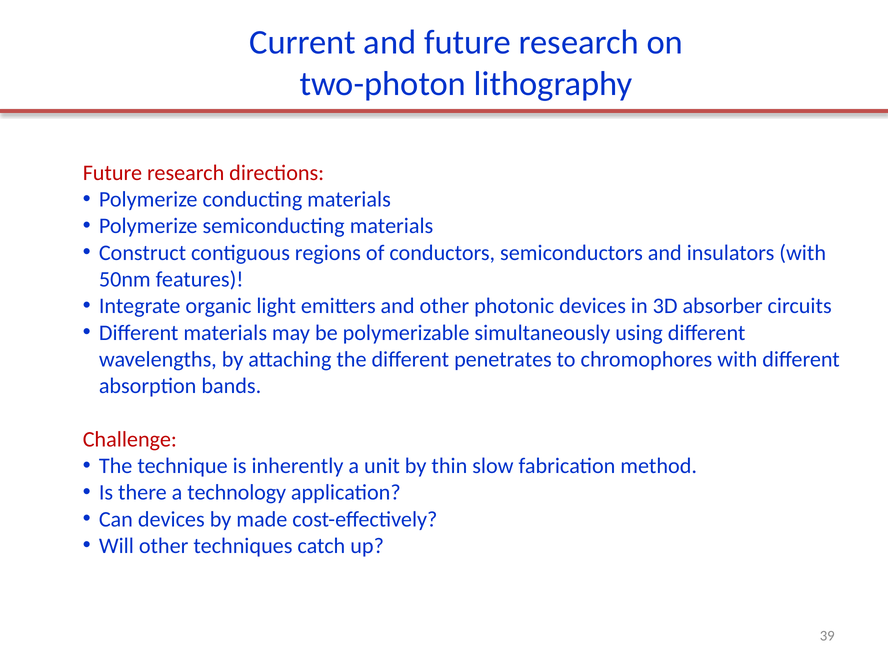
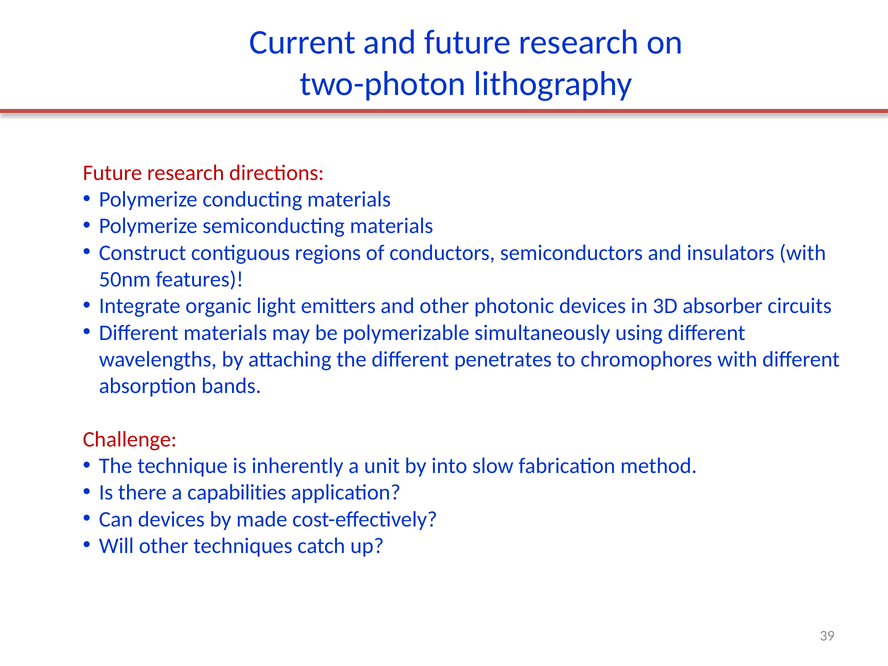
thin: thin -> into
technology: technology -> capabilities
